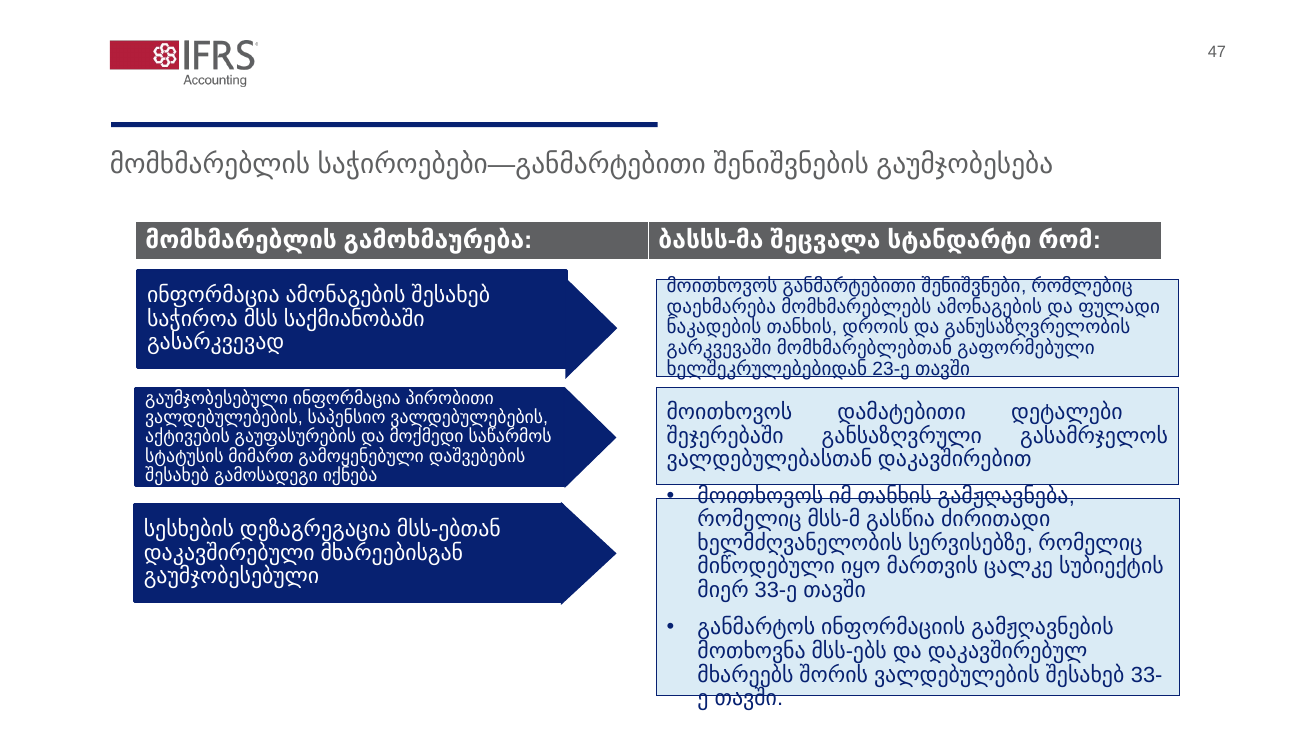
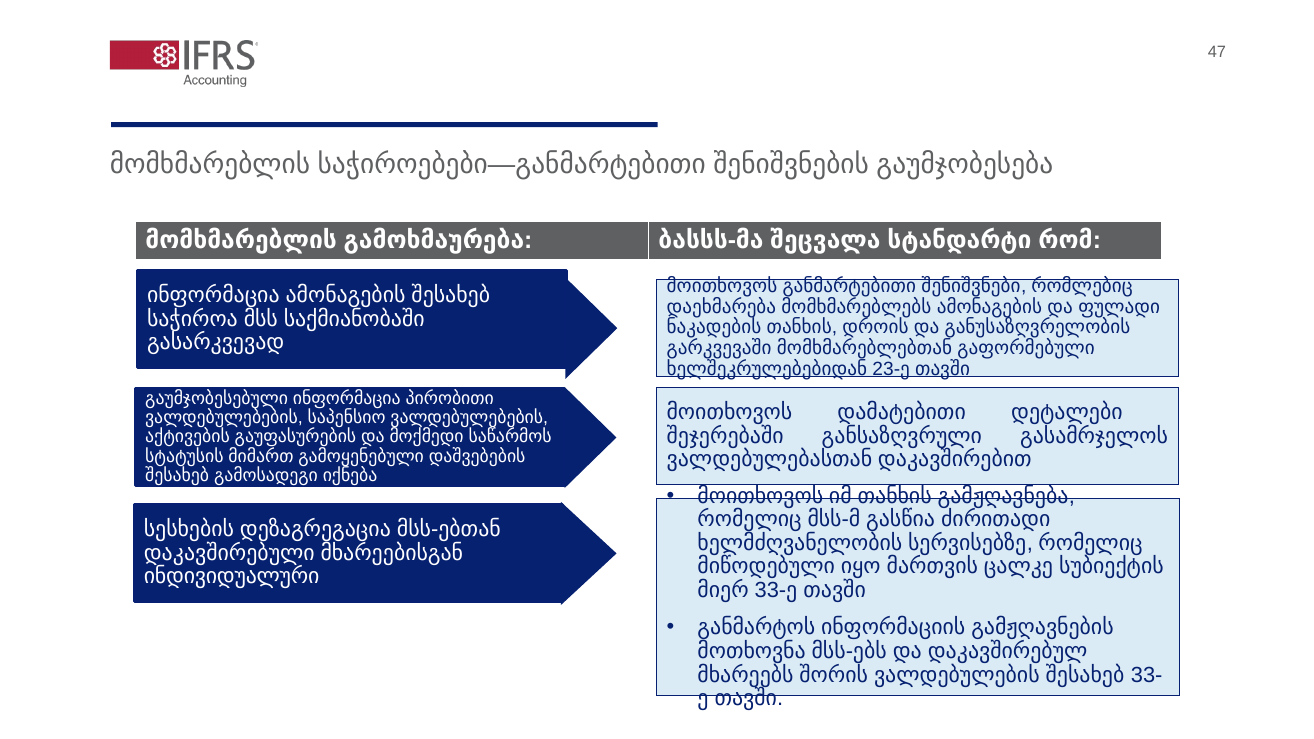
გაუმჯობესებული at (232, 577): გაუმჯობესებული -> ინდივიდუალური
